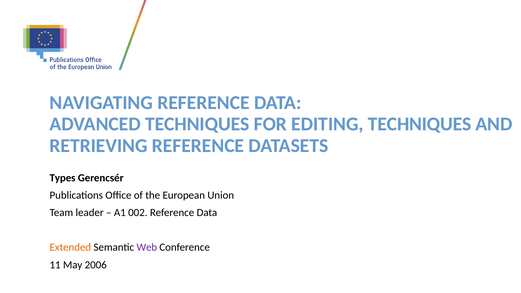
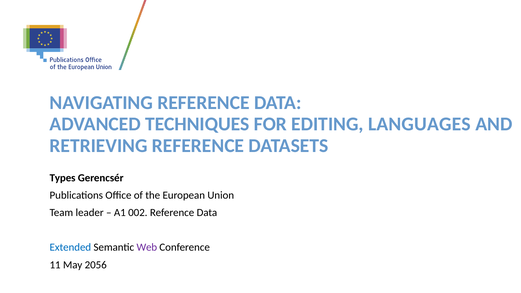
EDITING TECHNIQUES: TECHNIQUES -> LANGUAGES
Extended colour: orange -> blue
2006: 2006 -> 2056
